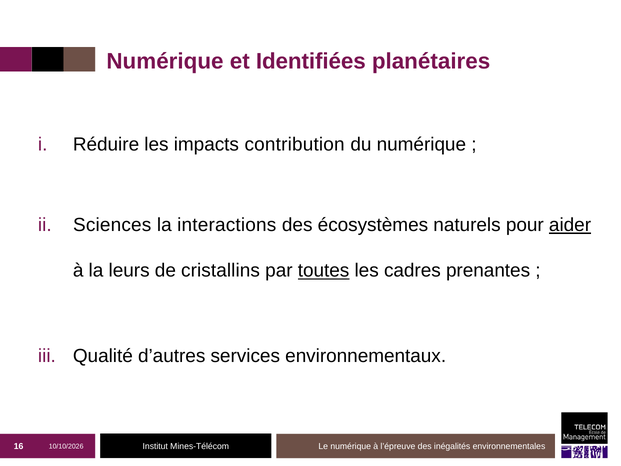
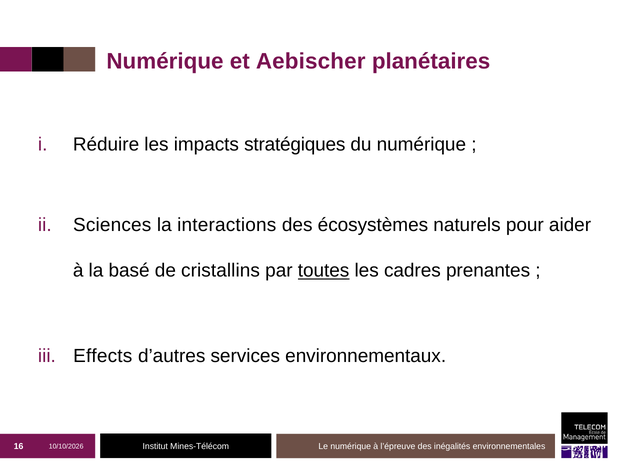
Identifiées: Identifiées -> Aebischer
contribution: contribution -> stratégiques
aider underline: present -> none
leurs: leurs -> basé
Qualité: Qualité -> Effects
